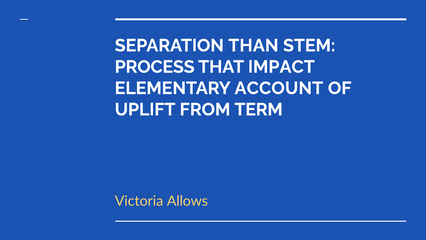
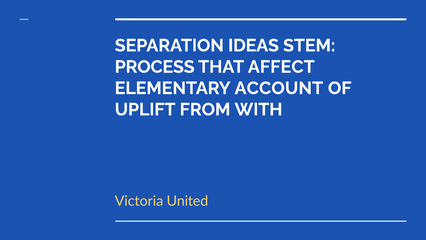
THAN: THAN -> IDEAS
IMPACT: IMPACT -> AFFECT
TERM: TERM -> WITH
Allows: Allows -> United
